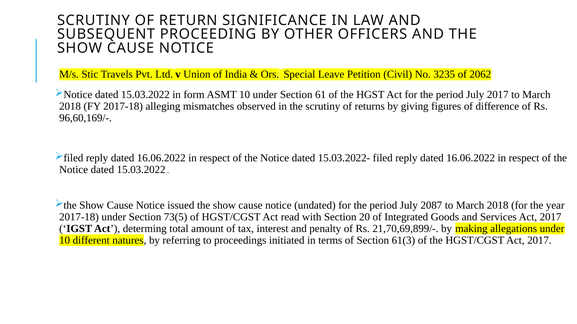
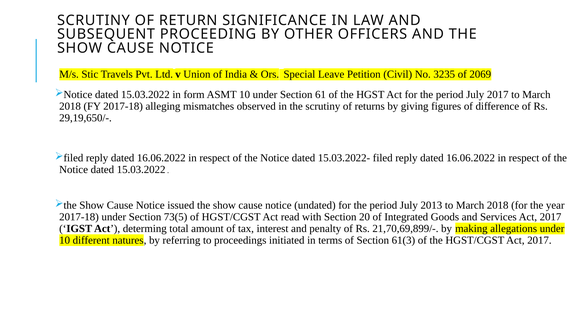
2062: 2062 -> 2069
96,60,169/-: 96,60,169/- -> 29,19,650/-
2087: 2087 -> 2013
